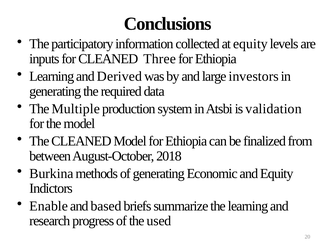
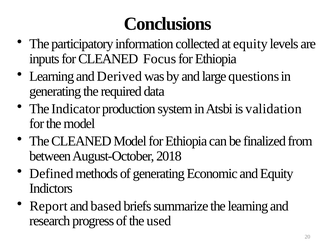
Three: Three -> Focus
investors: investors -> questions
Multiple: Multiple -> Indicator
Burkina: Burkina -> Defined
Enable: Enable -> Report
